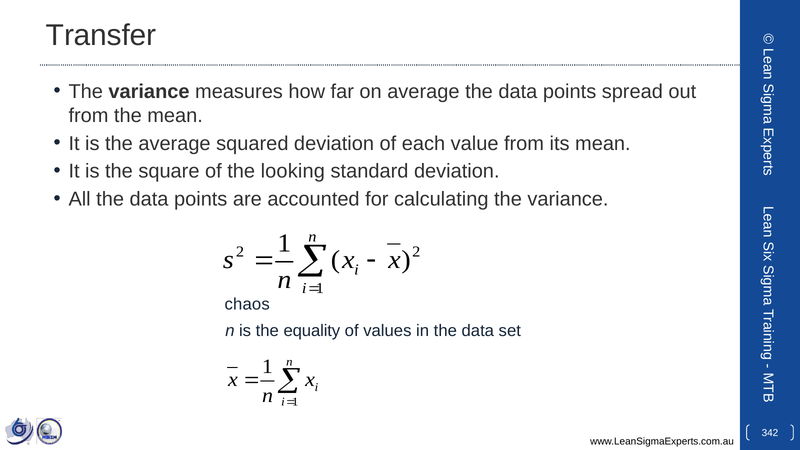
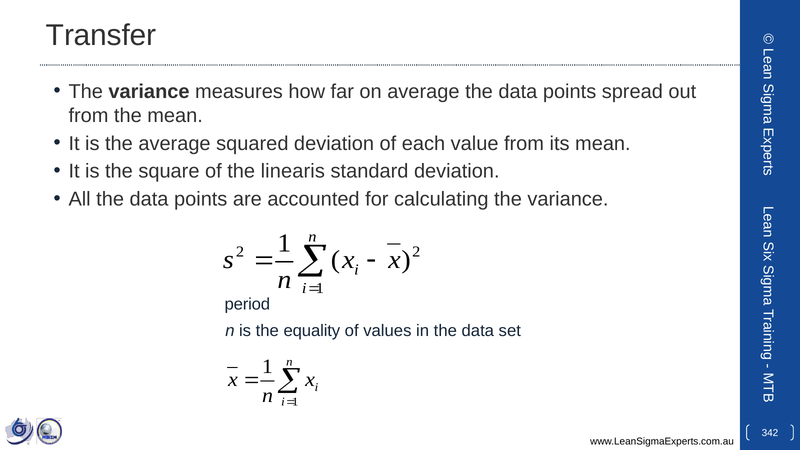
looking: looking -> linearis
chaos: chaos -> period
